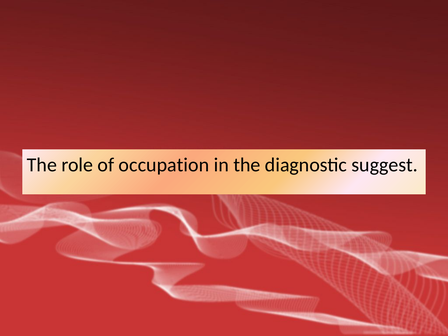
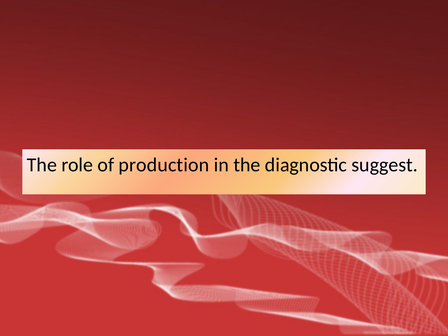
occupation: occupation -> production
